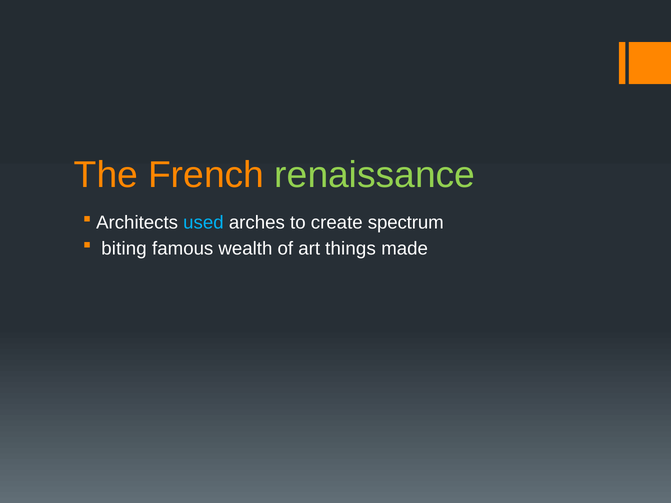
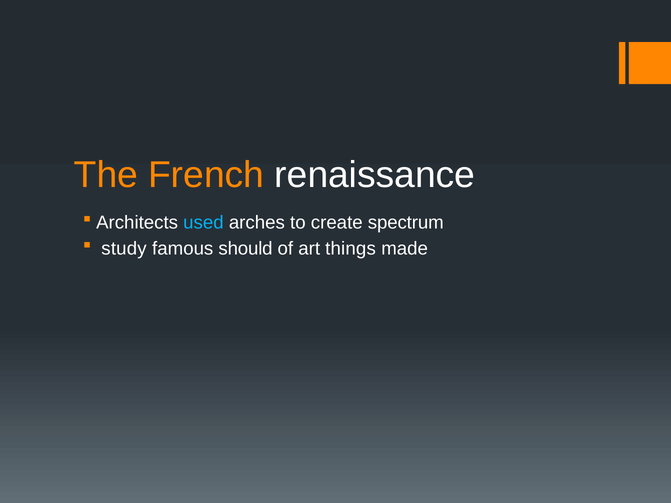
renaissance colour: light green -> white
biting: biting -> study
wealth: wealth -> should
